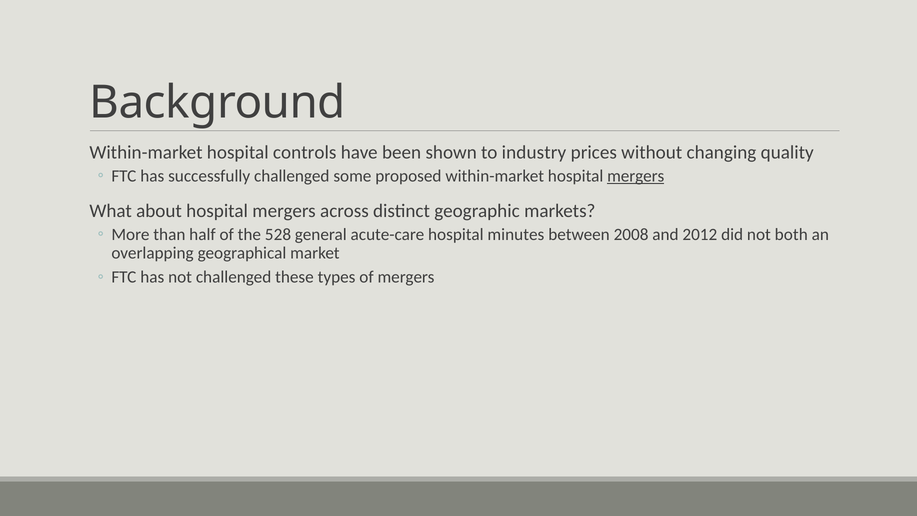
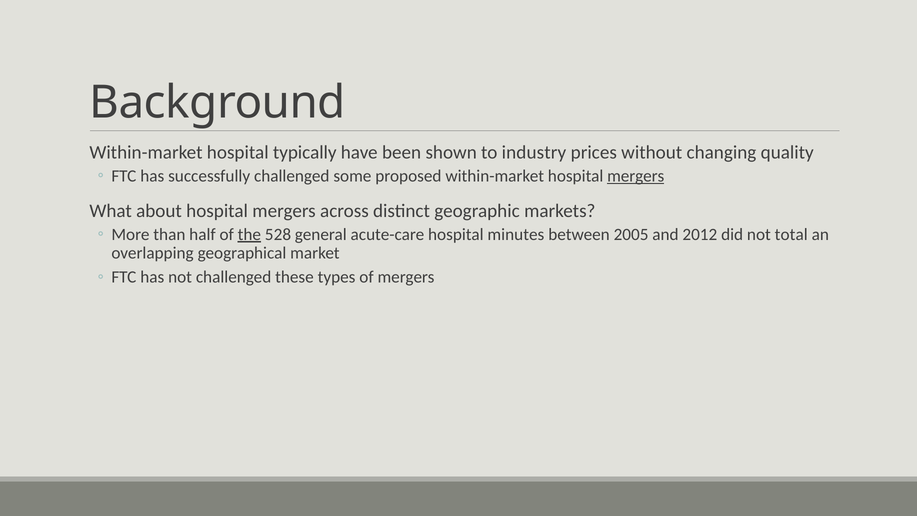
controls: controls -> typically
the underline: none -> present
2008: 2008 -> 2005
both: both -> total
